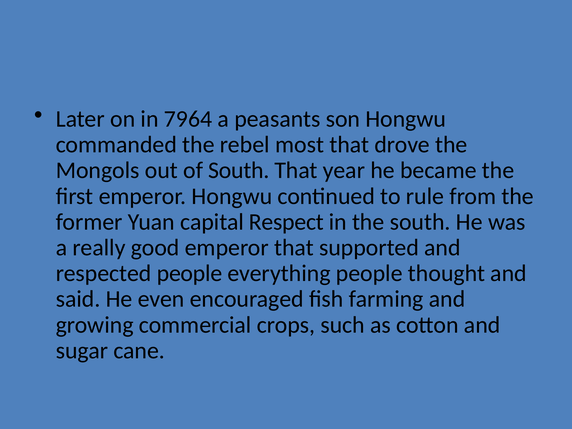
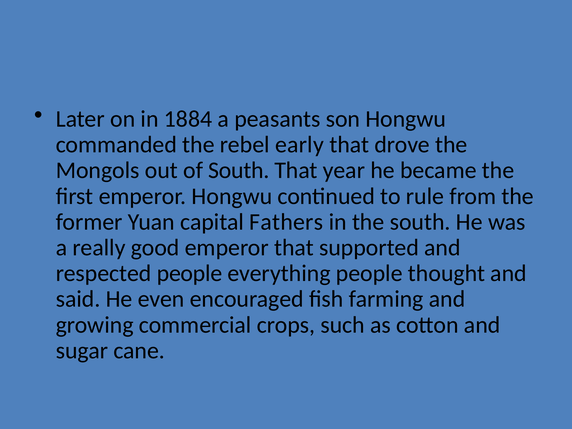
7964: 7964 -> 1884
most: most -> early
Respect: Respect -> Fathers
